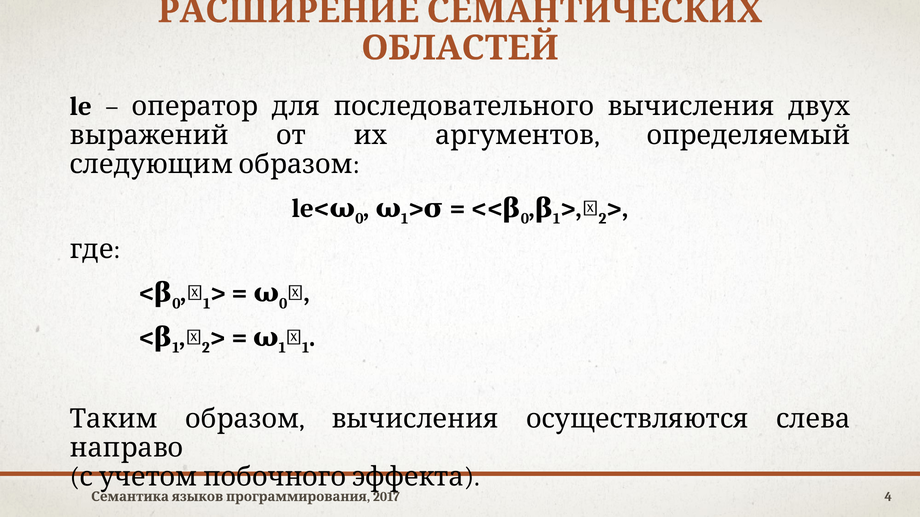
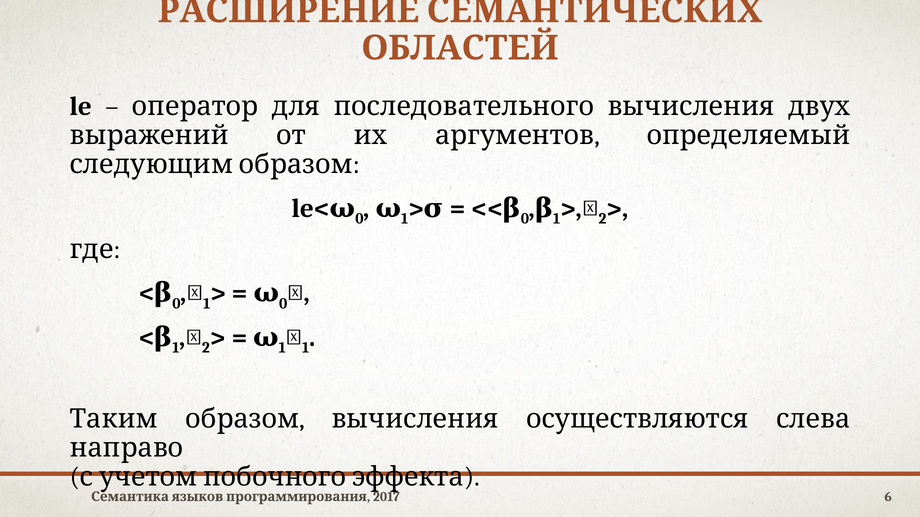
4: 4 -> 6
